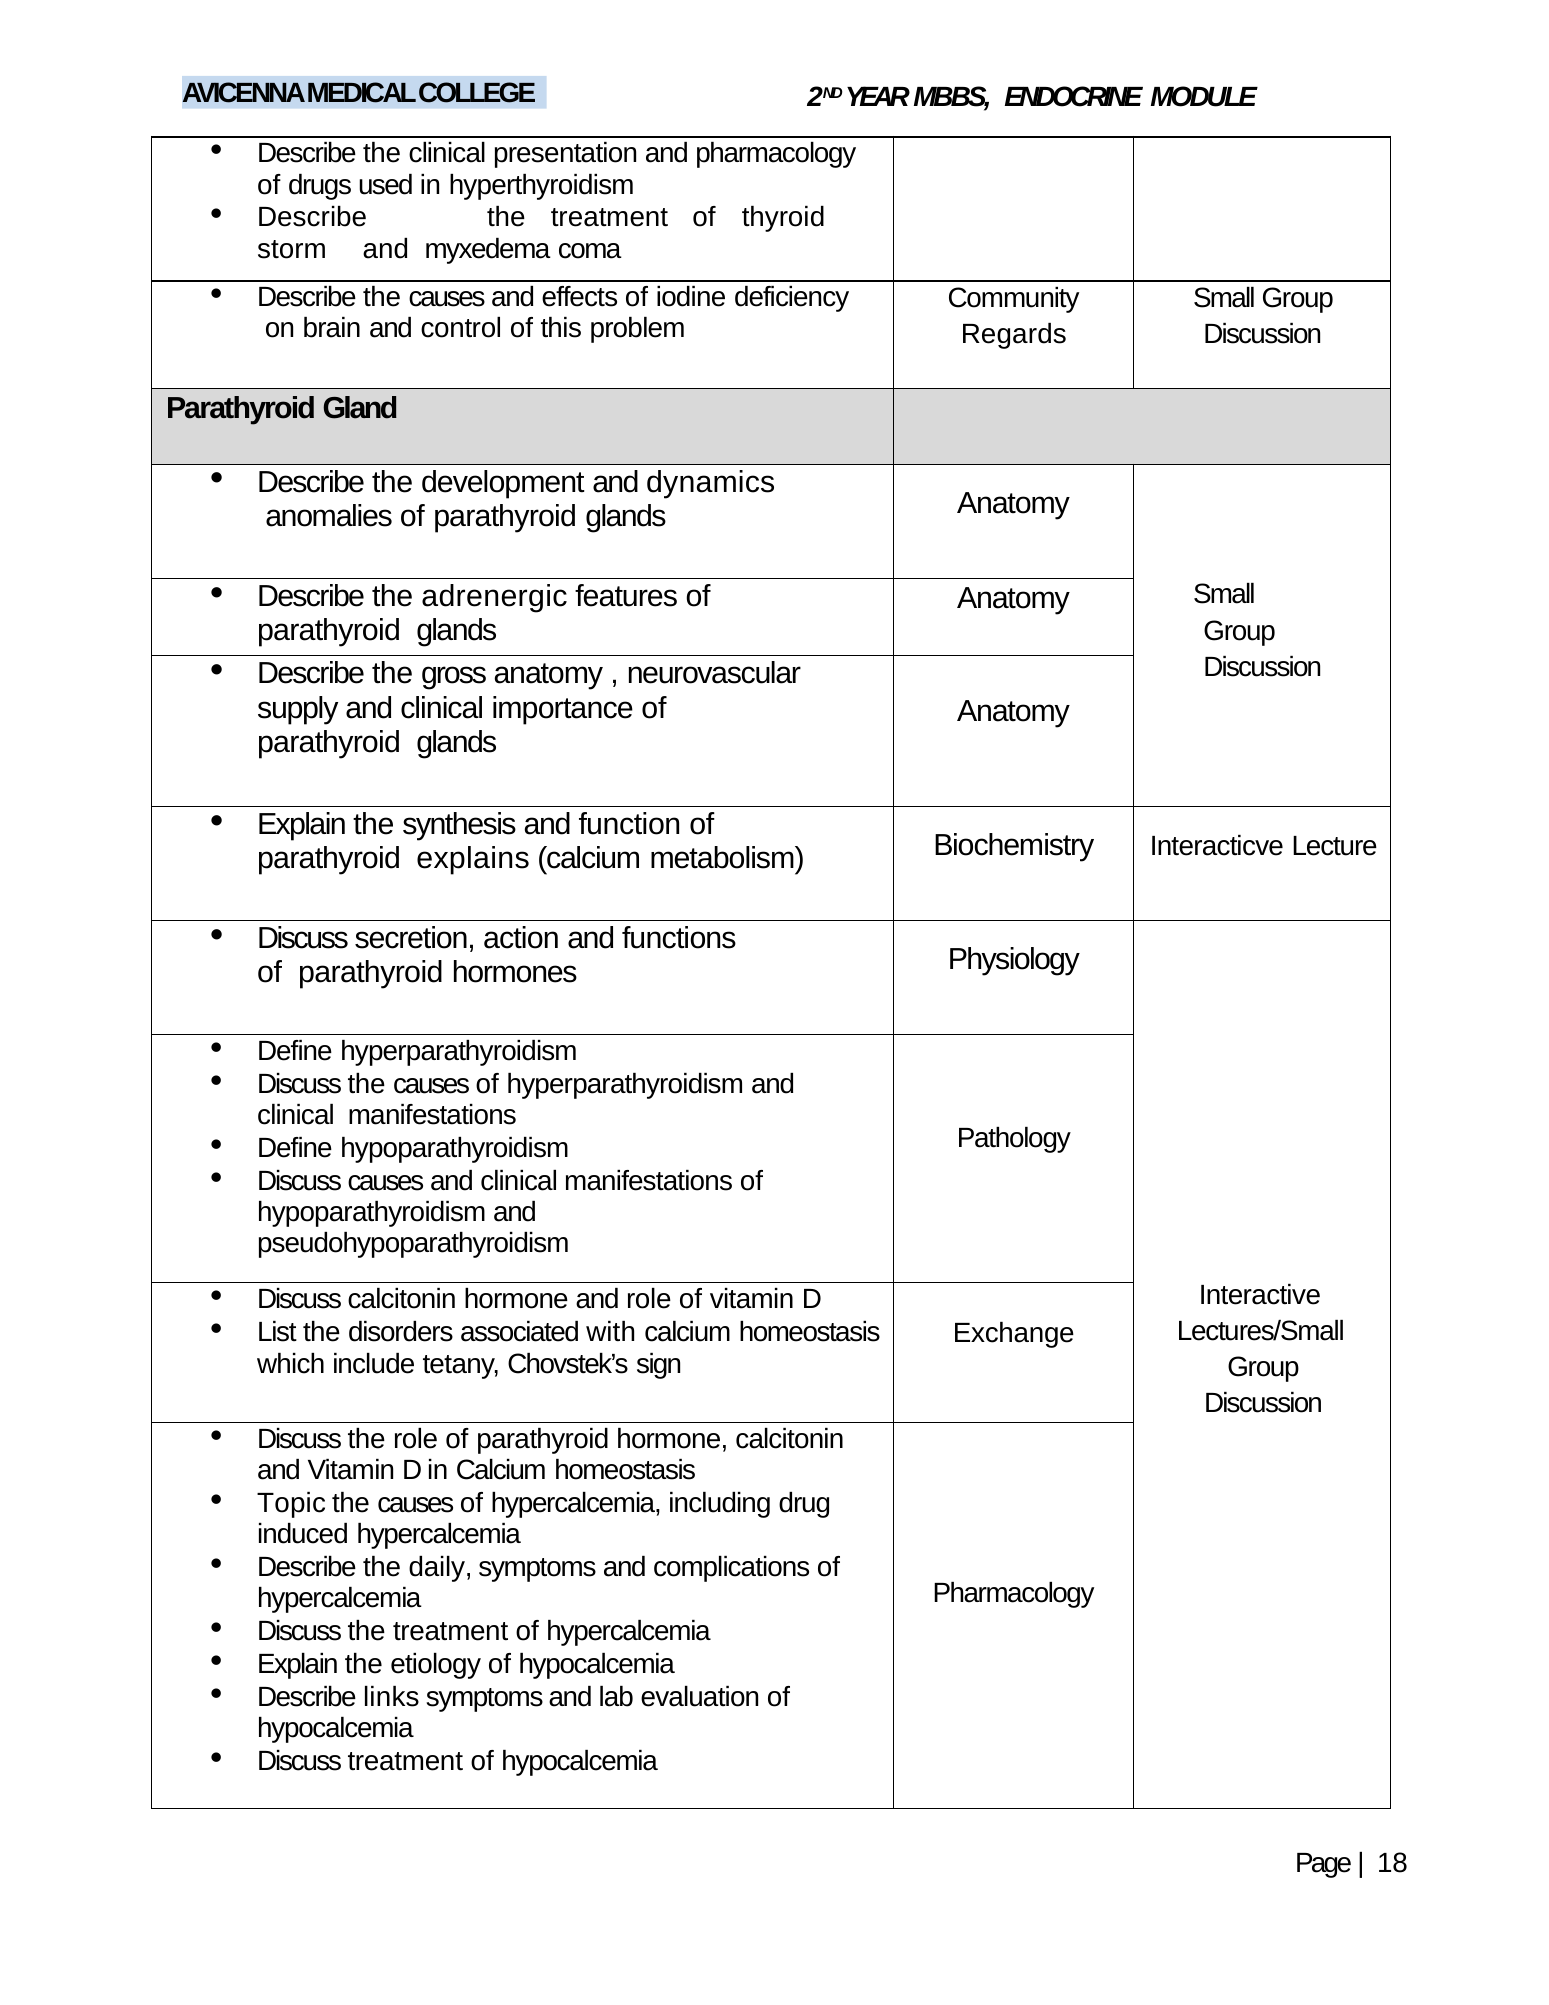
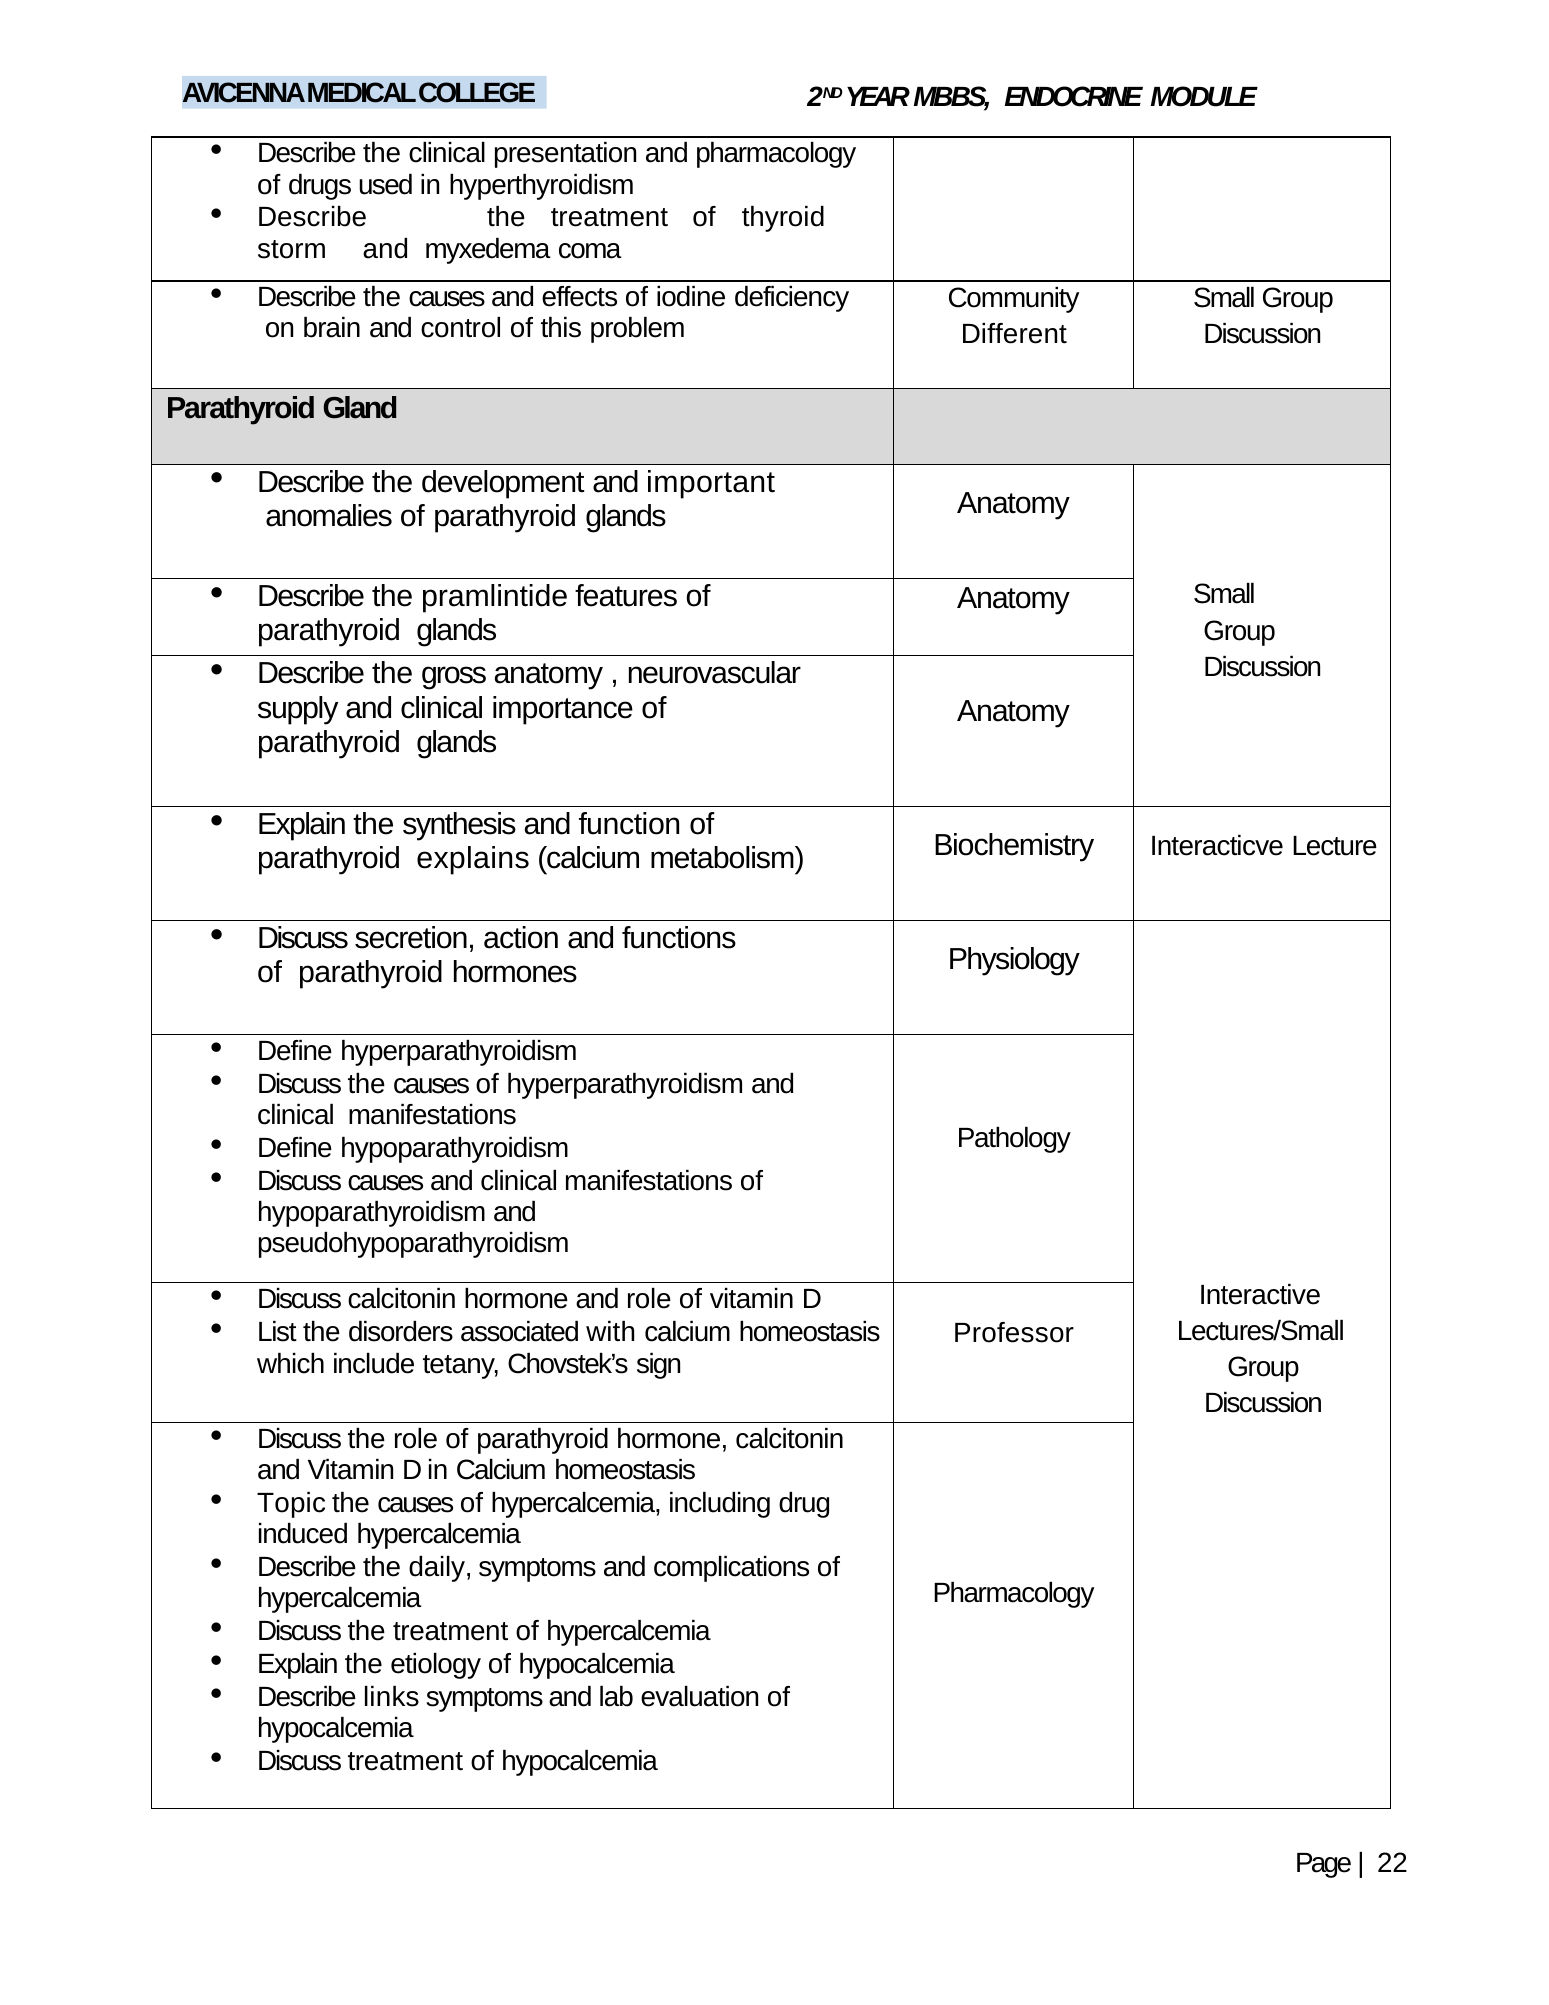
Regards: Regards -> Different
dynamics: dynamics -> important
adrenergic: adrenergic -> pramlintide
Exchange: Exchange -> Professor
18: 18 -> 22
